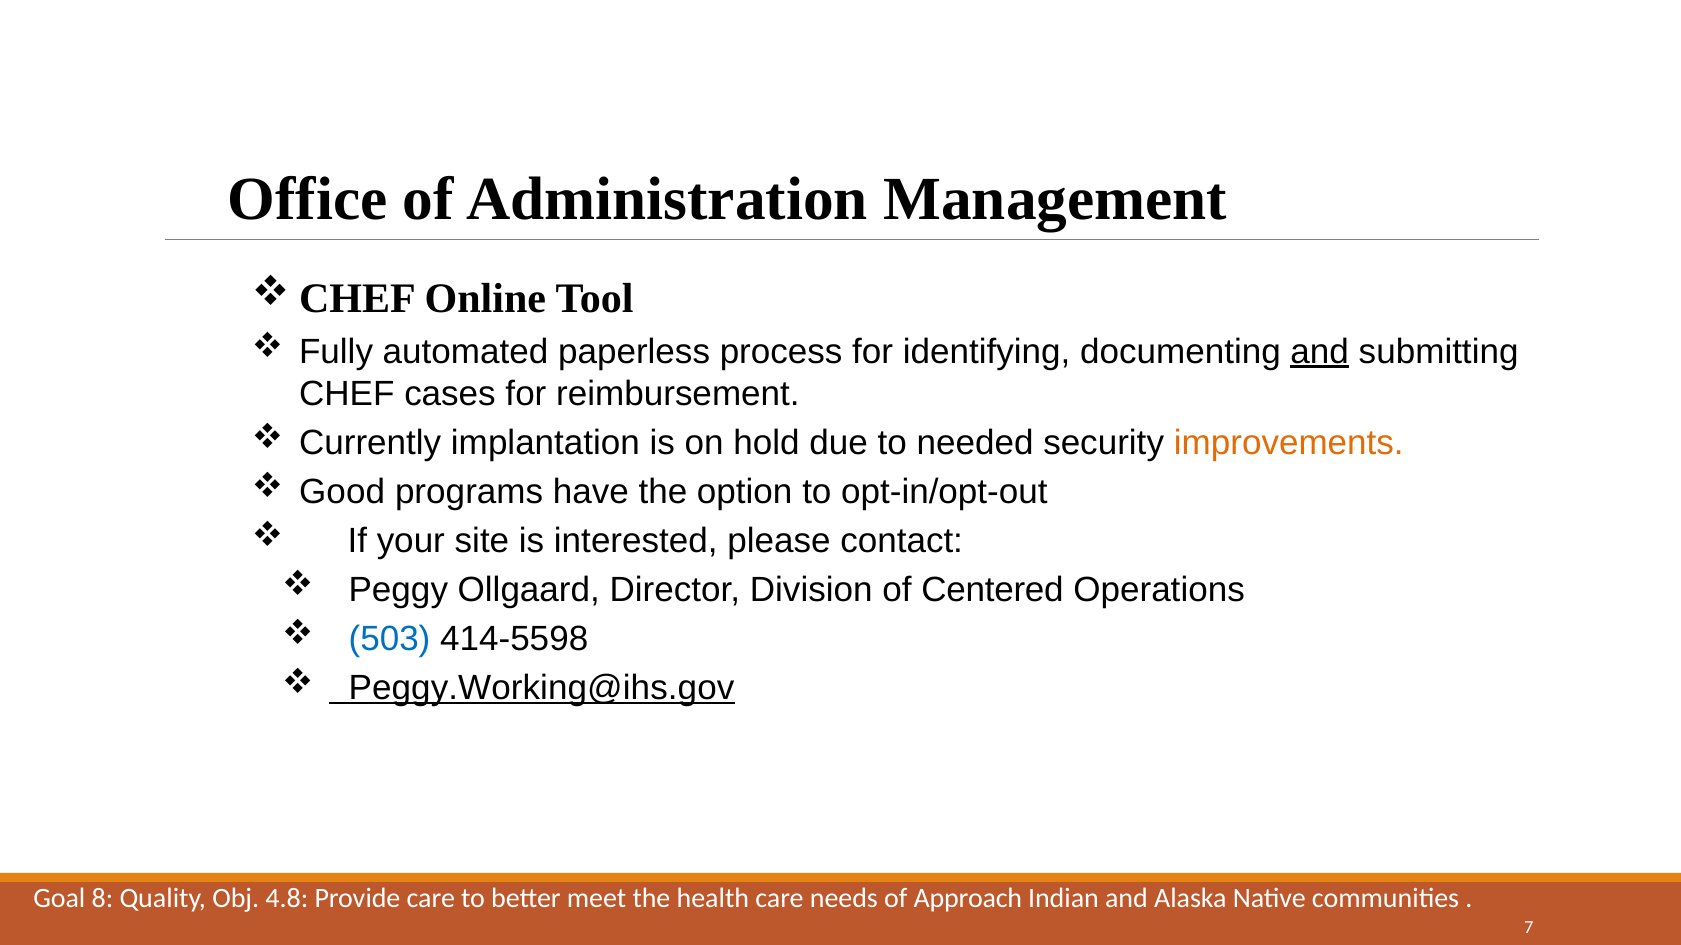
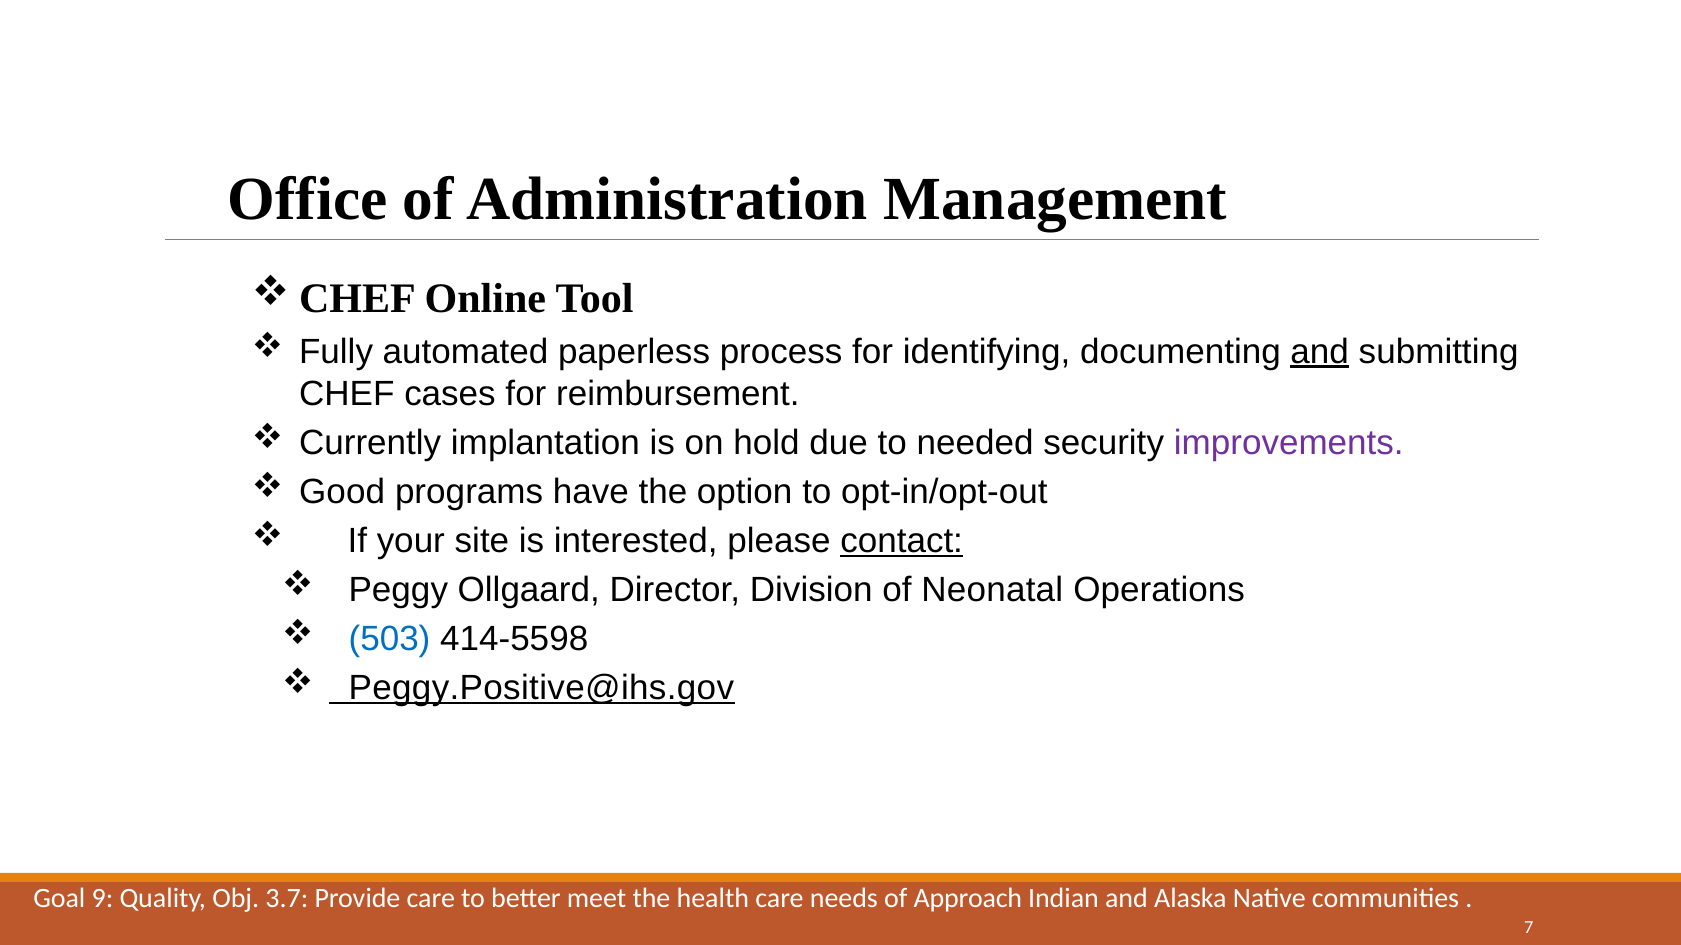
improvements colour: orange -> purple
contact underline: none -> present
Centered: Centered -> Neonatal
Peggy.Working@ihs.gov: Peggy.Working@ihs.gov -> Peggy.Positive@ihs.gov
8: 8 -> 9
4.8: 4.8 -> 3.7
